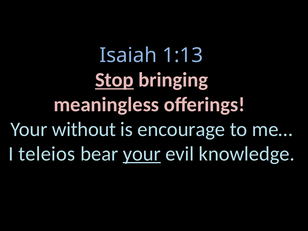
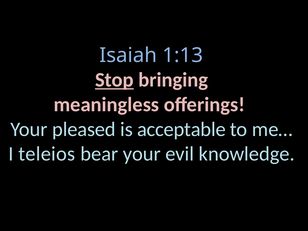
without: without -> pleased
encourage: encourage -> acceptable
your at (142, 154) underline: present -> none
